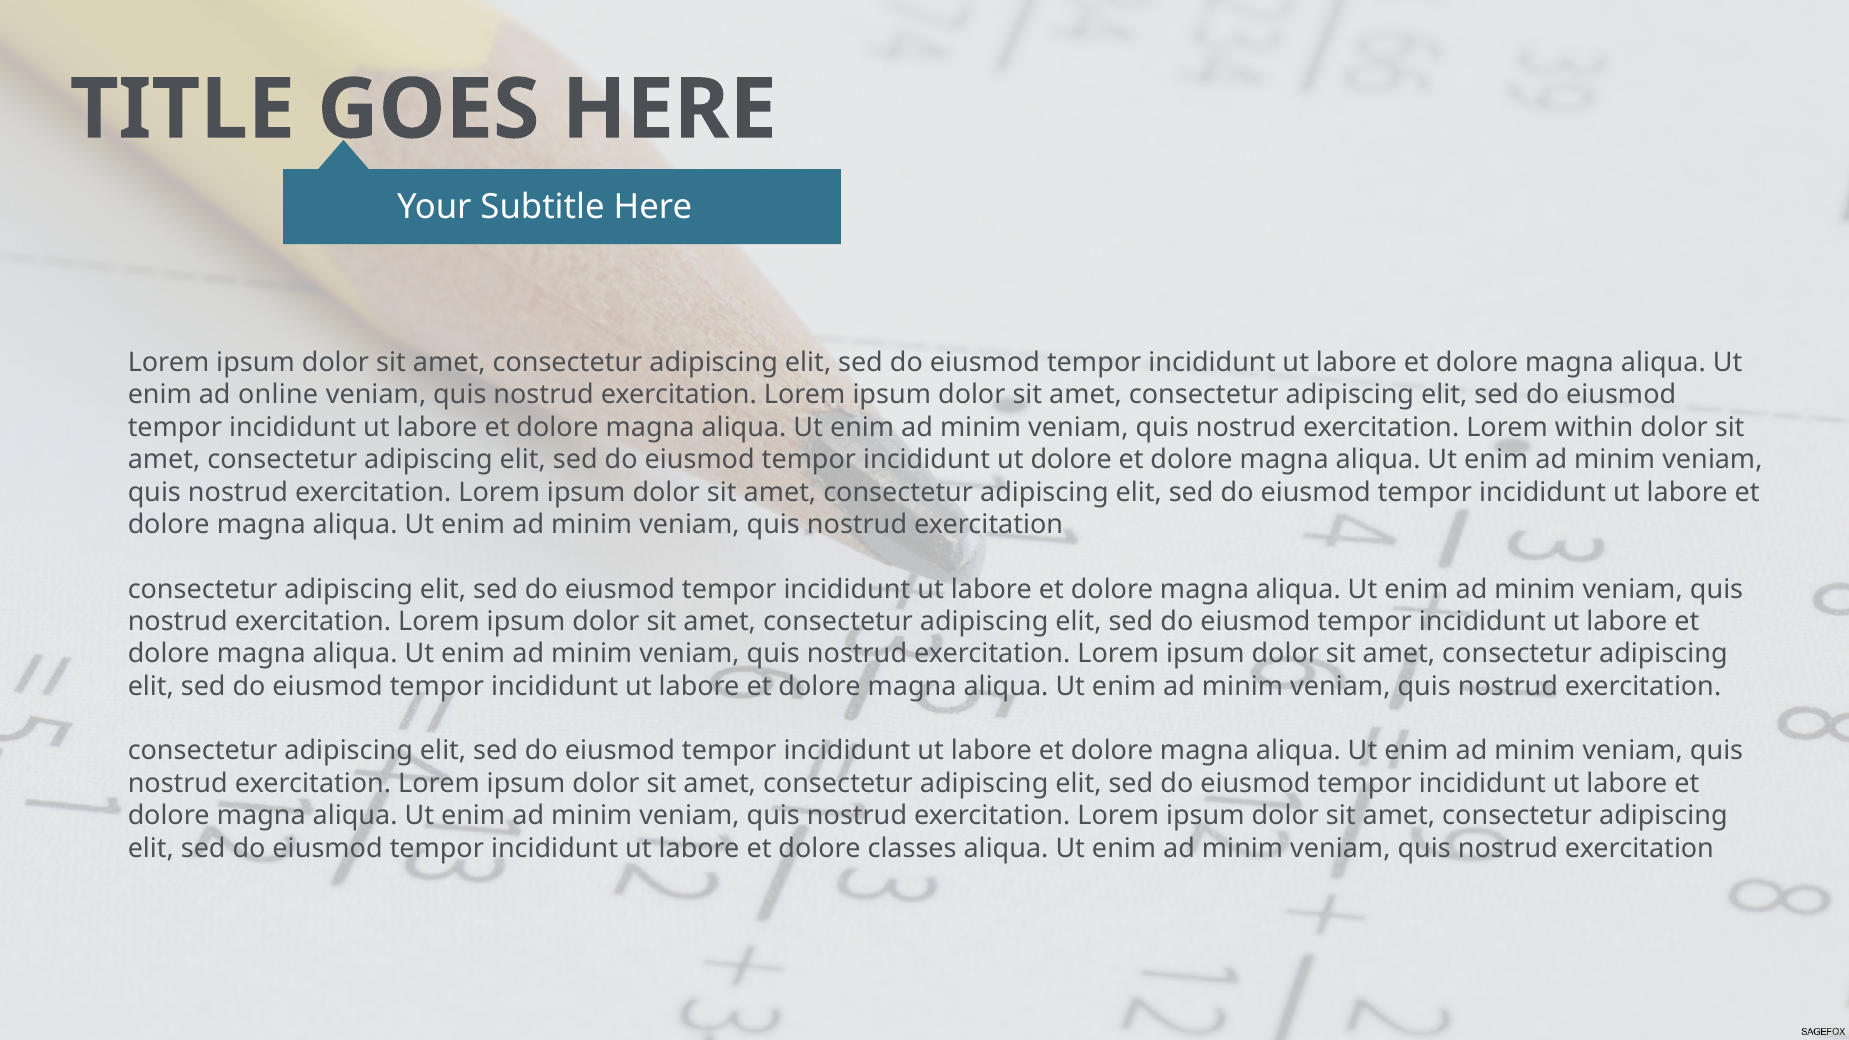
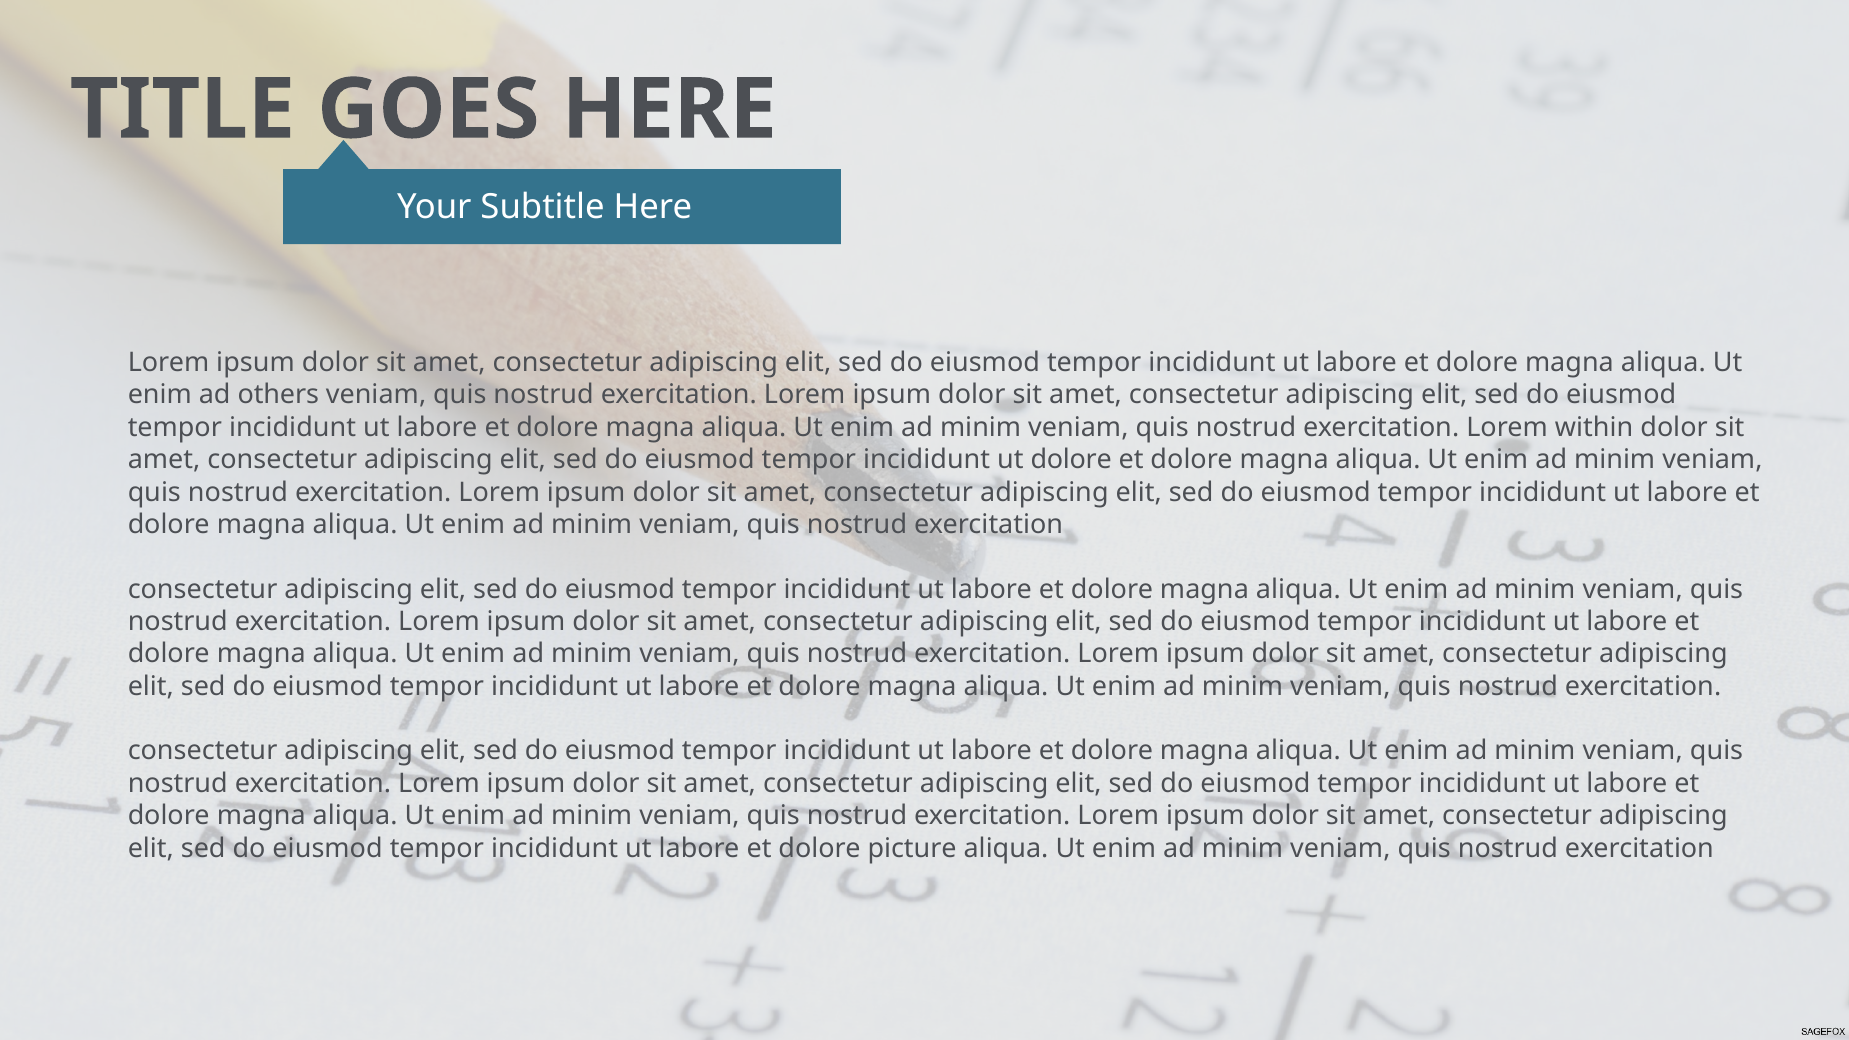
online: online -> others
classes: classes -> picture
